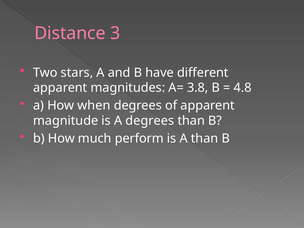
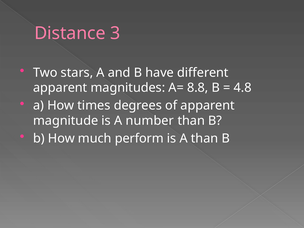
3.8: 3.8 -> 8.8
when: when -> times
A degrees: degrees -> number
